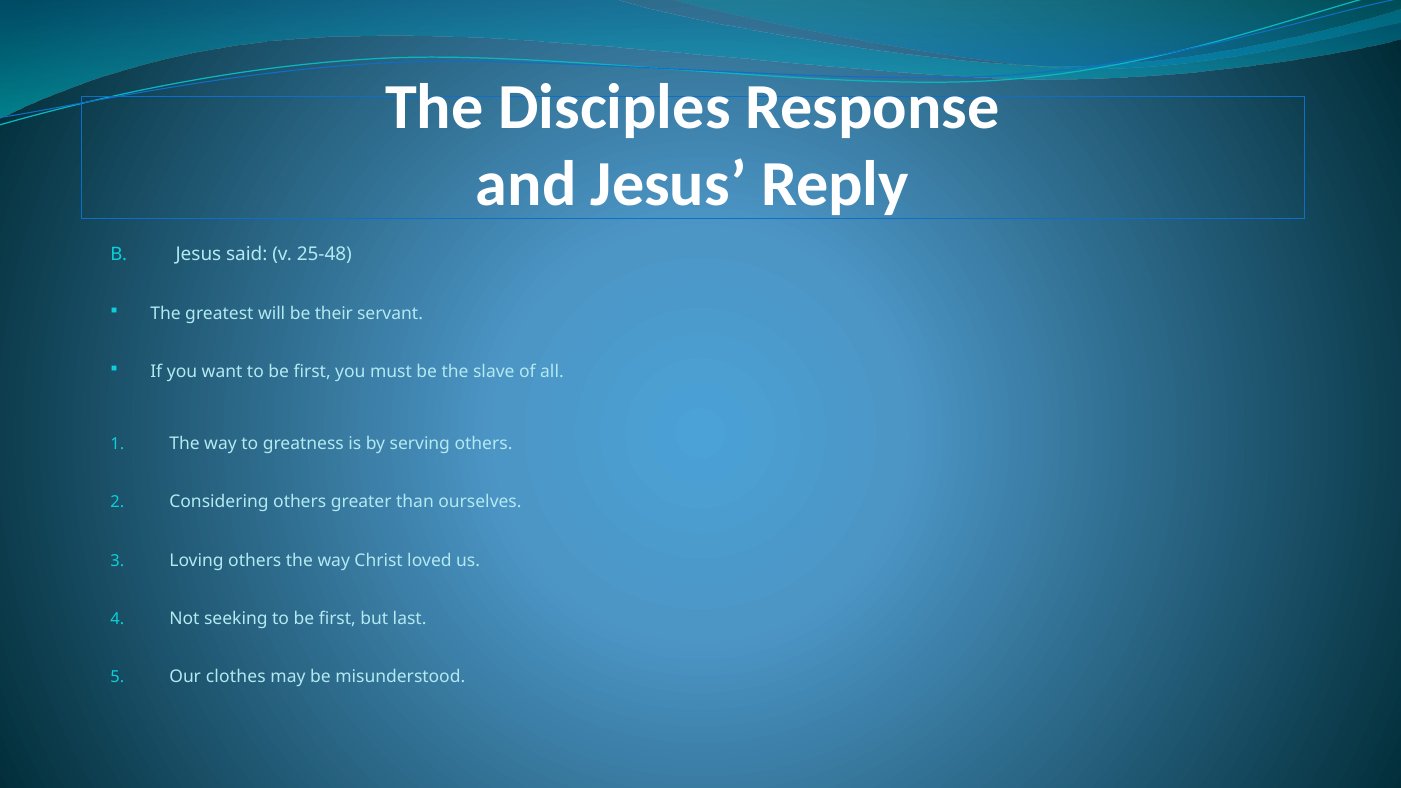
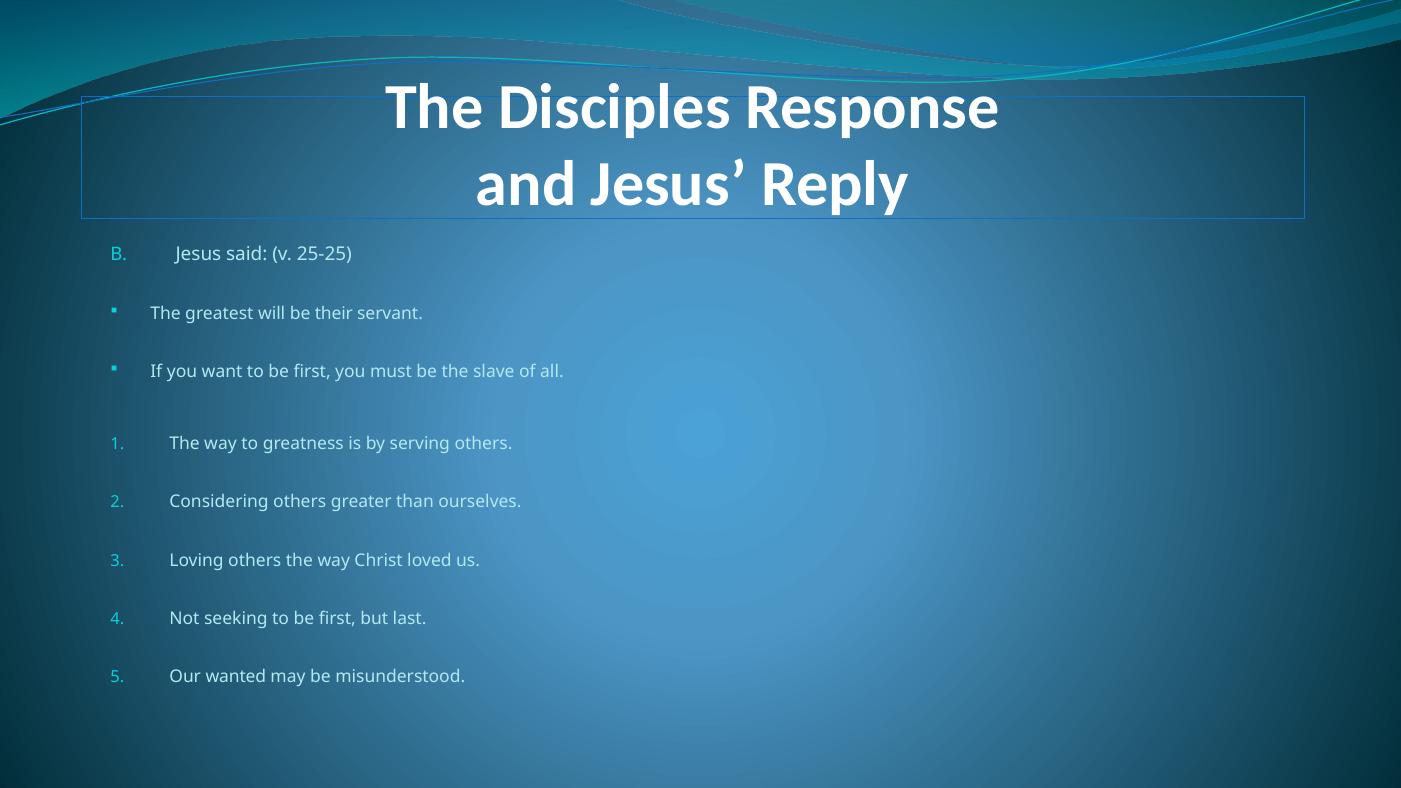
25-48: 25-48 -> 25-25
clothes: clothes -> wanted
